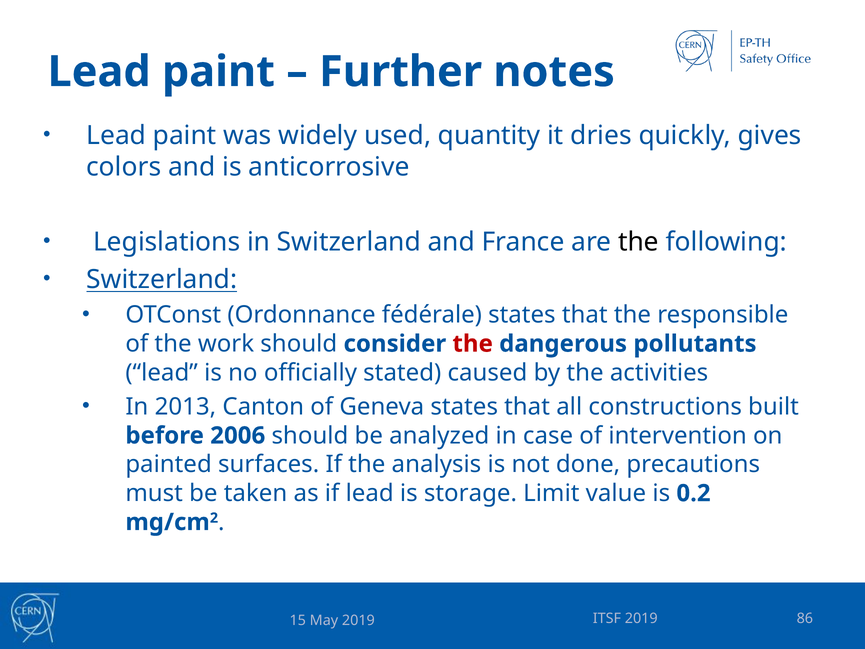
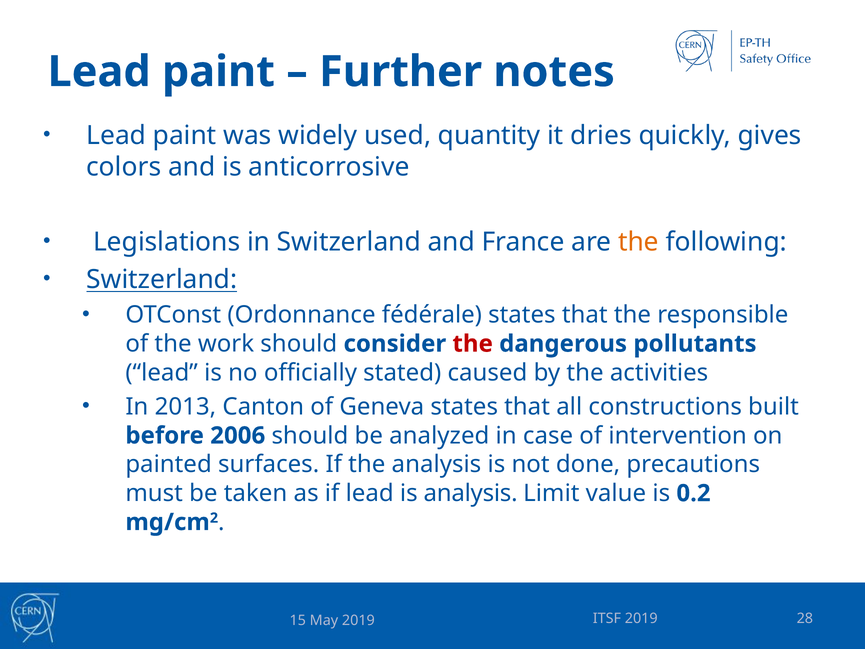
the at (639, 242) colour: black -> orange
is storage: storage -> analysis
86: 86 -> 28
